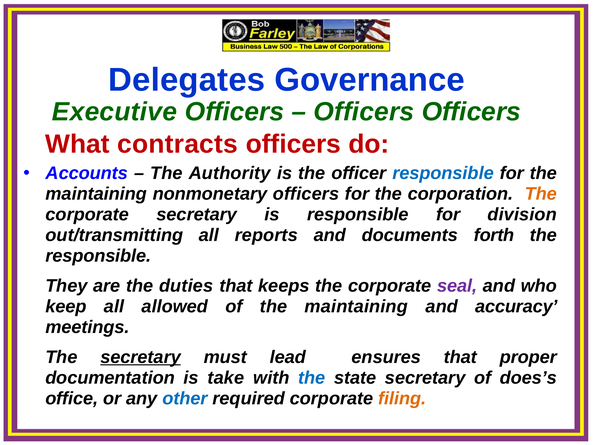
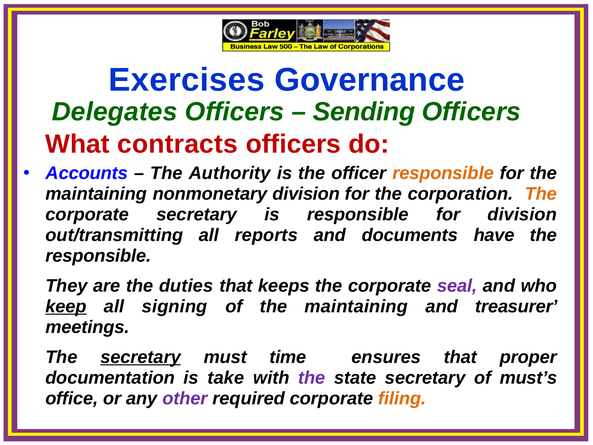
Delegates: Delegates -> Exercises
Executive: Executive -> Delegates
Officers at (364, 112): Officers -> Sending
responsible at (443, 173) colour: blue -> orange
nonmonetary officers: officers -> division
forth: forth -> have
keep underline: none -> present
allowed: allowed -> signing
accuracy: accuracy -> treasurer
lead: lead -> time
the at (312, 378) colour: blue -> purple
does’s: does’s -> must’s
other colour: blue -> purple
